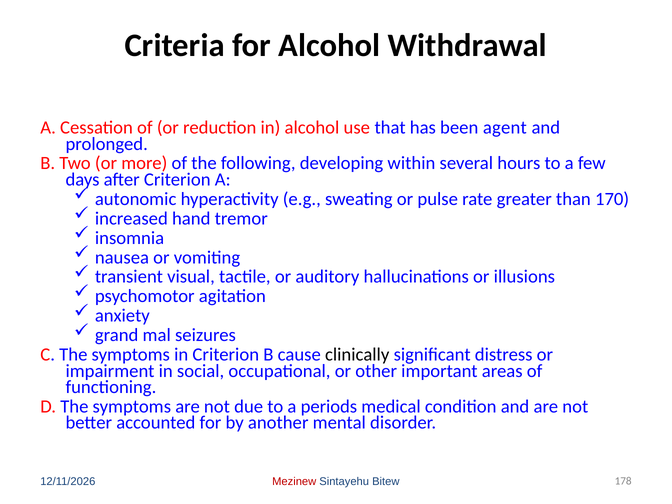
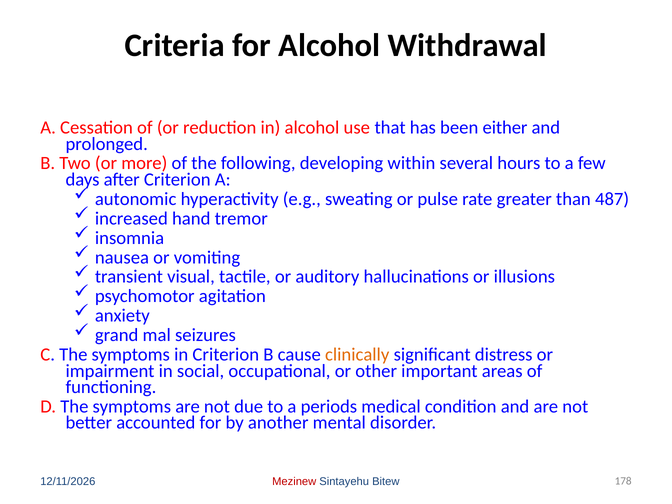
agent: agent -> either
170: 170 -> 487
clinically colour: black -> orange
